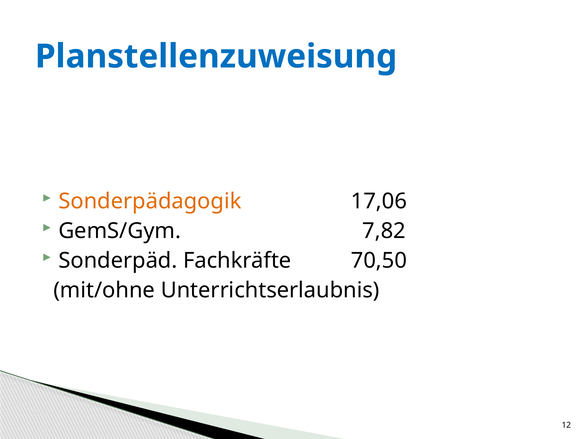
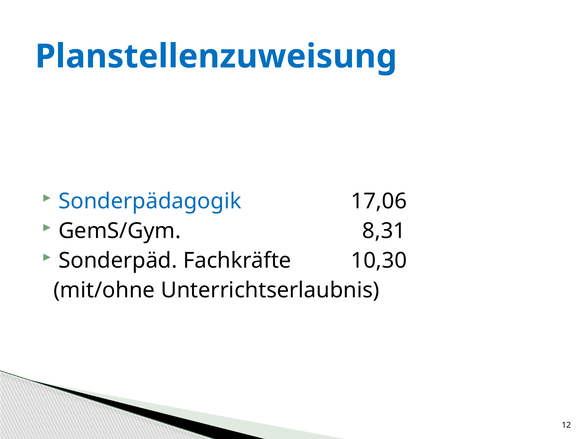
Sonderpädagogik colour: orange -> blue
7,82: 7,82 -> 8,31
70,50: 70,50 -> 10,30
